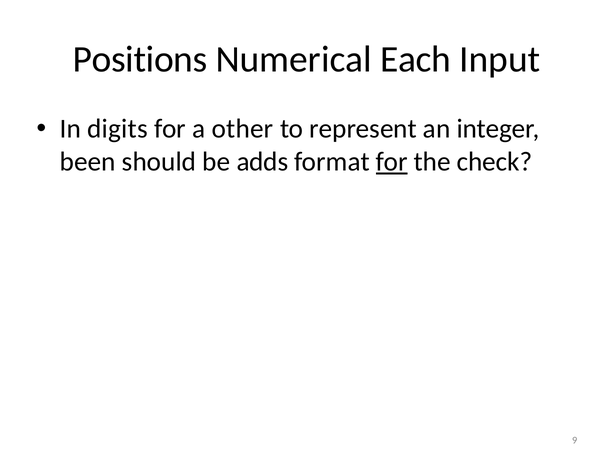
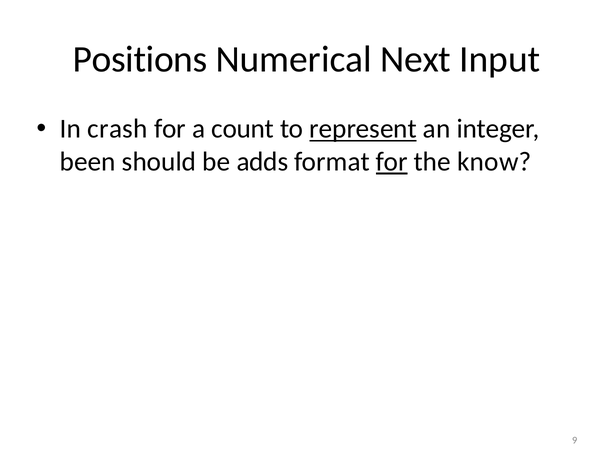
Each: Each -> Next
digits: digits -> crash
other: other -> count
represent underline: none -> present
check: check -> know
